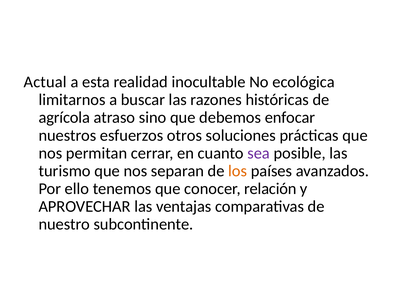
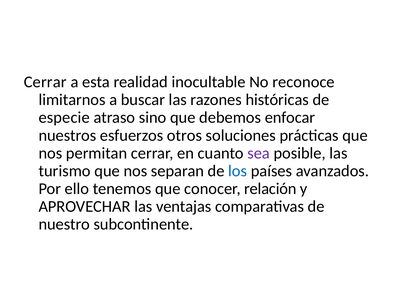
Actual at (45, 82): Actual -> Cerrar
ecológica: ecológica -> reconoce
agrícola: agrícola -> especie
los colour: orange -> blue
